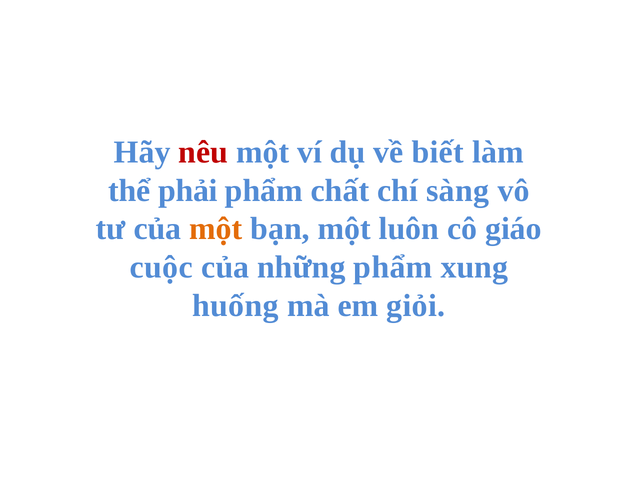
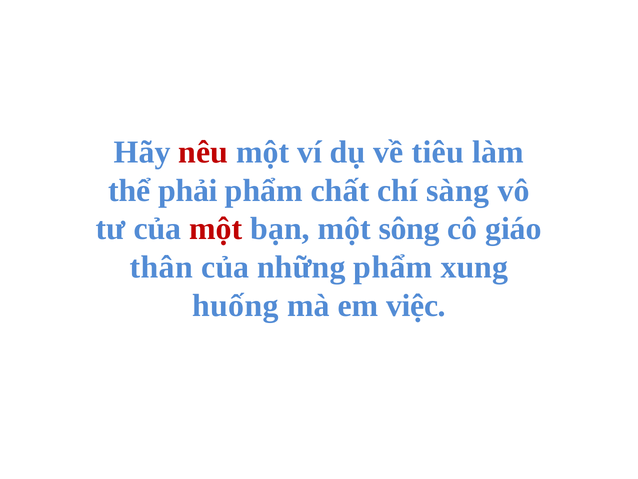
biết: biết -> tiêu
một at (216, 229) colour: orange -> red
luôn: luôn -> sông
cuộc: cuộc -> thân
giỏi: giỏi -> việc
